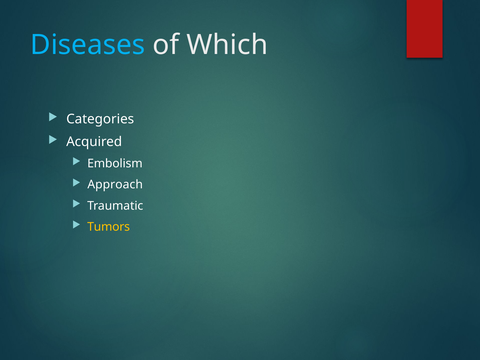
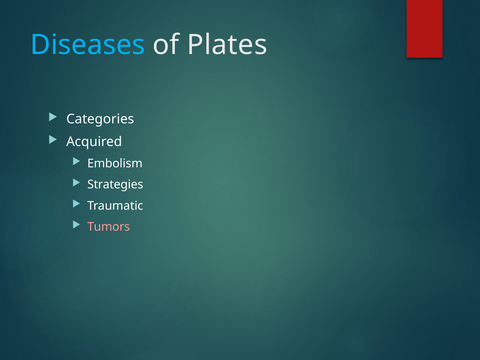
Which: Which -> Plates
Approach: Approach -> Strategies
Tumors colour: yellow -> pink
